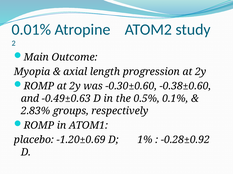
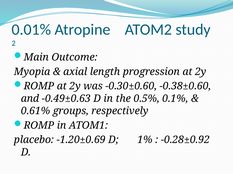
2.83%: 2.83% -> 0.61%
